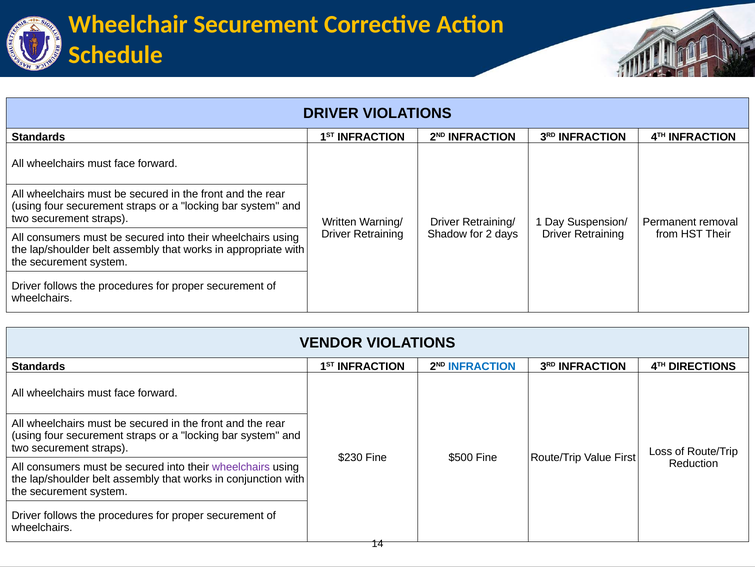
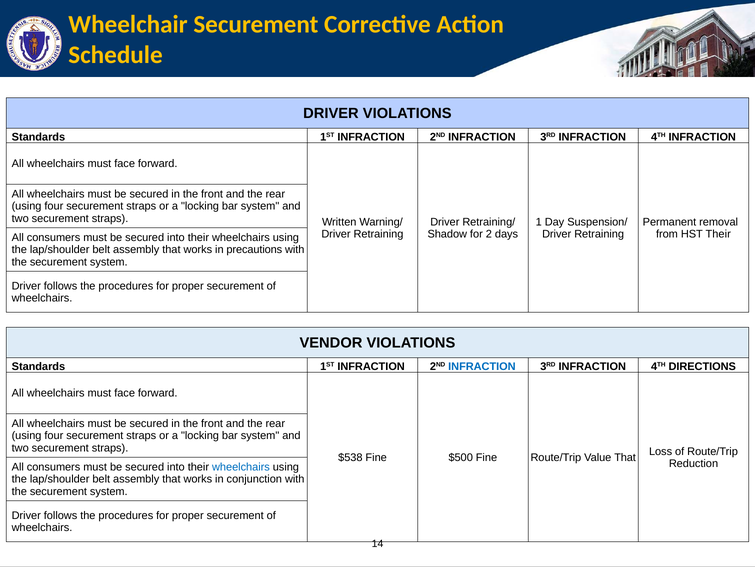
appropriate: appropriate -> precautions
$230: $230 -> $538
Value First: First -> That
wheelchairs at (241, 466) colour: purple -> blue
